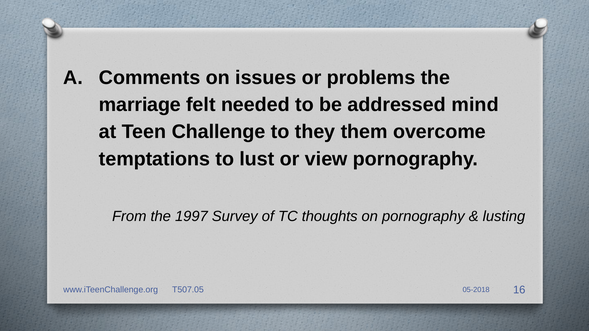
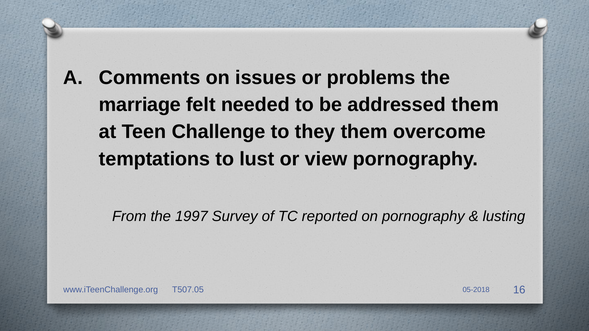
addressed mind: mind -> them
thoughts: thoughts -> reported
